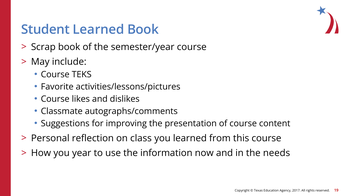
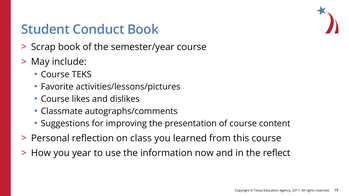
Student Learned: Learned -> Conduct
needs: needs -> reflect
